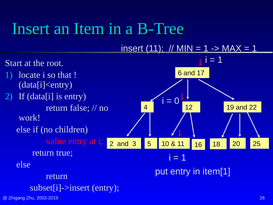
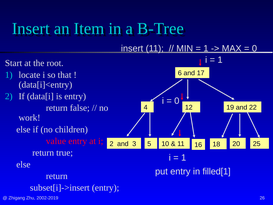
1 at (254, 48): 1 -> 0
item[1: item[1 -> filled[1
